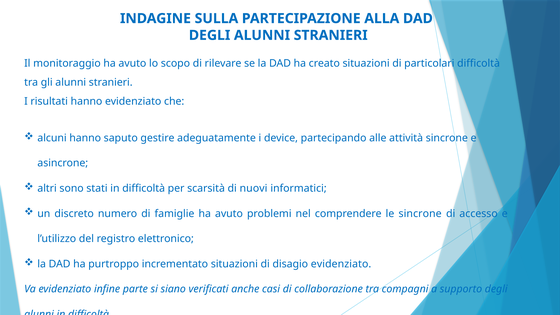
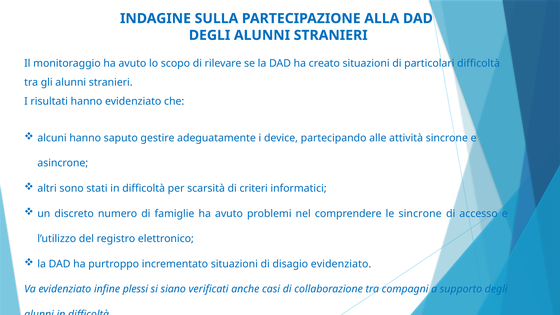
nuovi: nuovi -> criteri
parte: parte -> plessi
